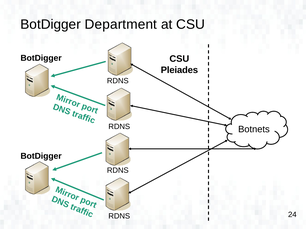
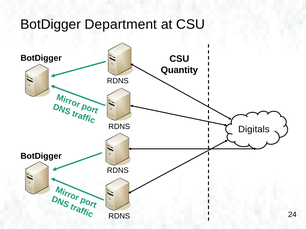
Pleiades: Pleiades -> Quantity
Botnets: Botnets -> Digitals
